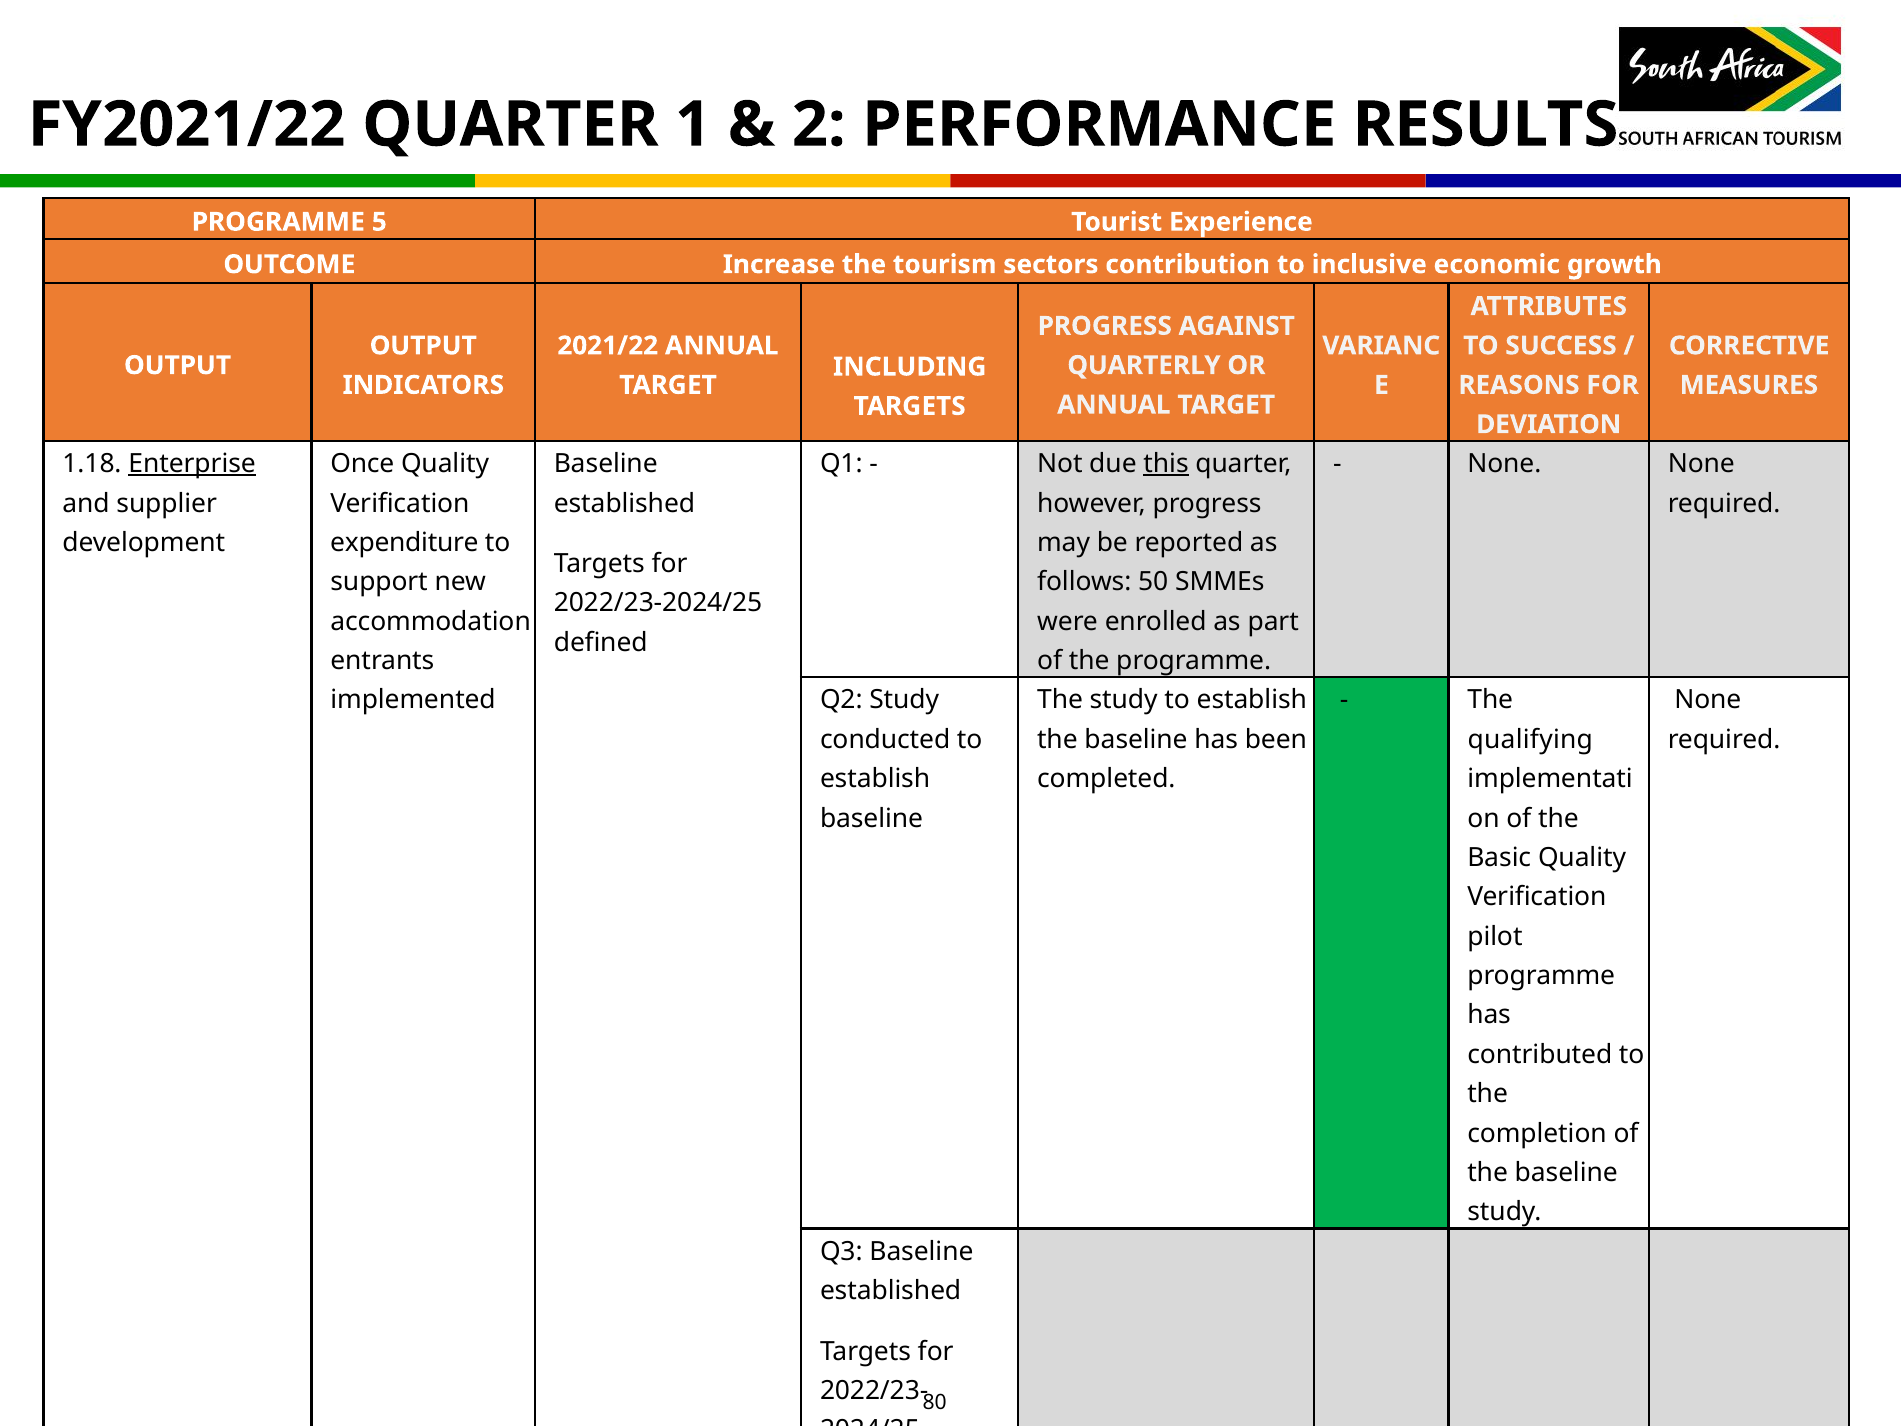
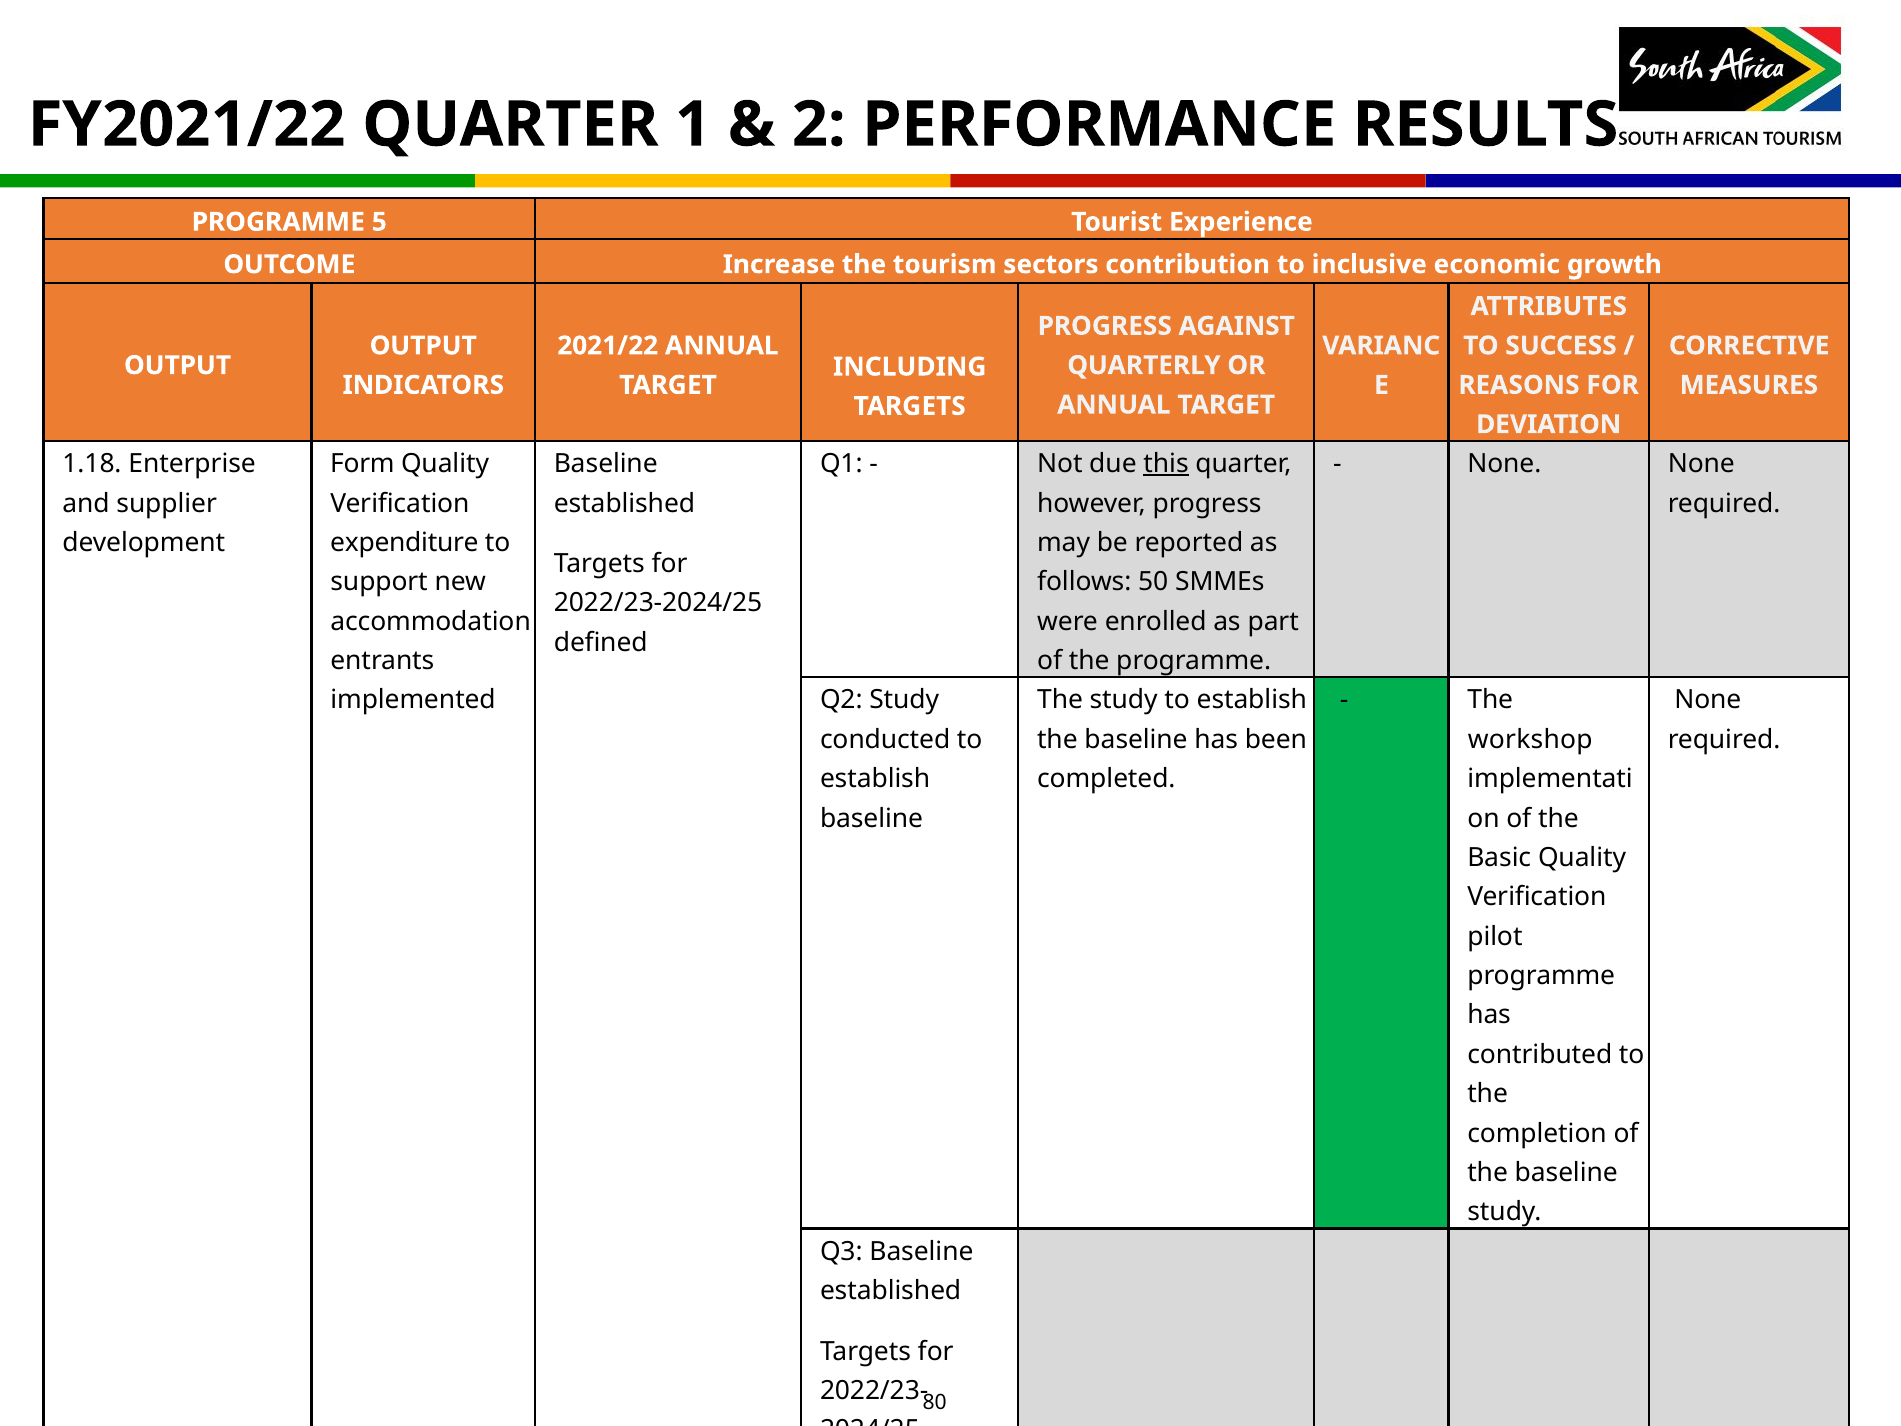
Enterprise underline: present -> none
Once: Once -> Form
qualifying: qualifying -> workshop
